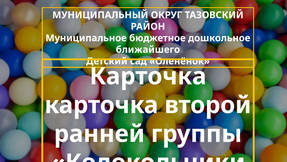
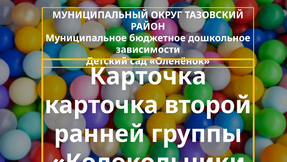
ближайшего: ближайшего -> зависимости
